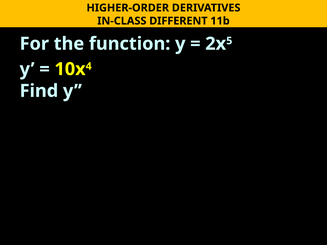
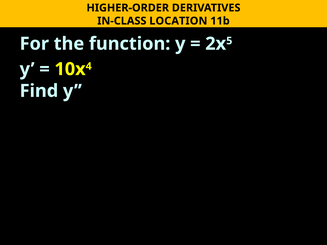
DIFFERENT: DIFFERENT -> LOCATION
